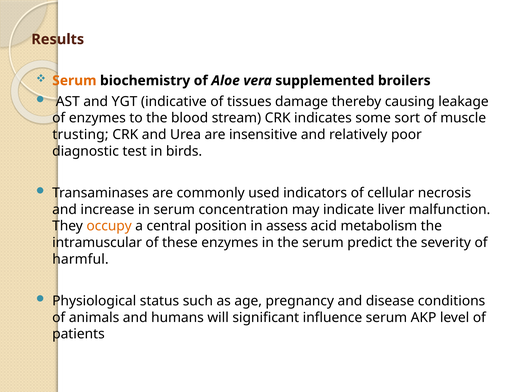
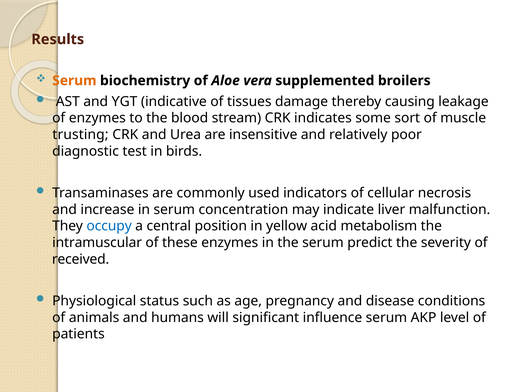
occupy colour: orange -> blue
assess: assess -> yellow
harmful: harmful -> received
